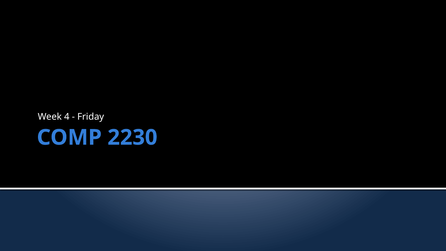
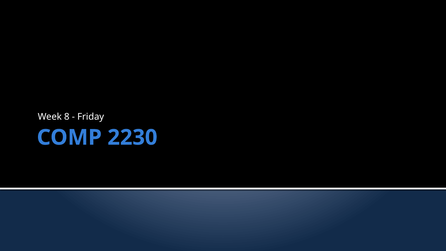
4: 4 -> 8
